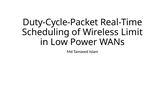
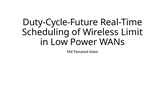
Duty-Cycle-Packet: Duty-Cycle-Packet -> Duty-Cycle-Future
